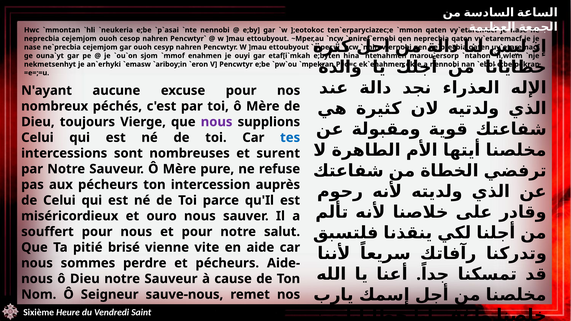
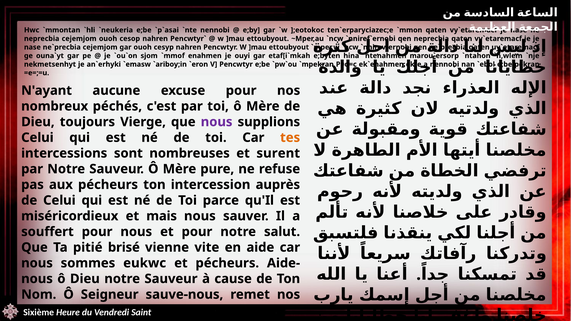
tes colour: blue -> orange
ouro: ouro -> mais
perdre: perdre -> eukwc
